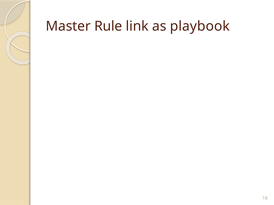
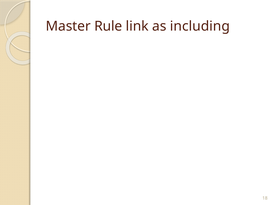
playbook: playbook -> including
